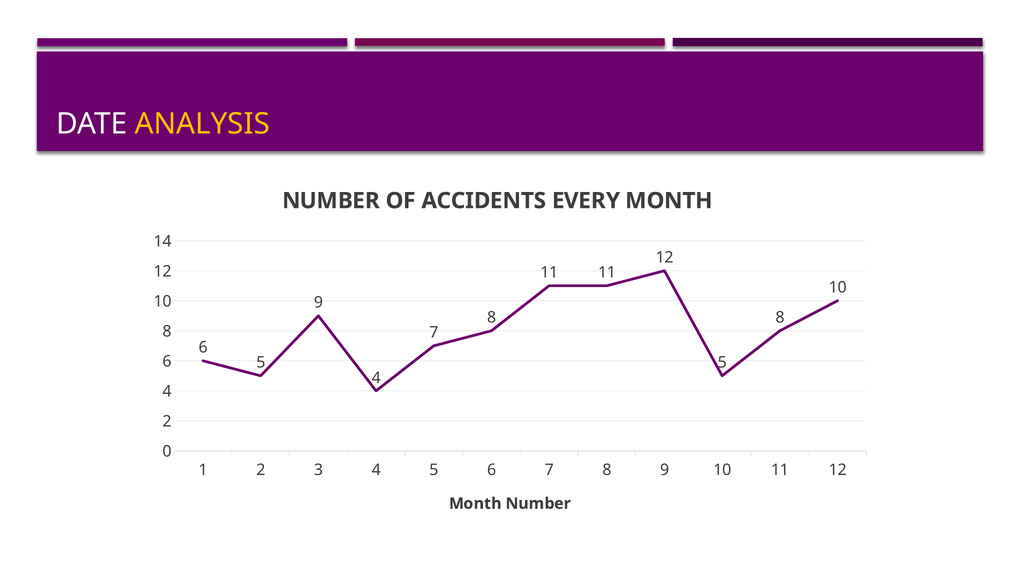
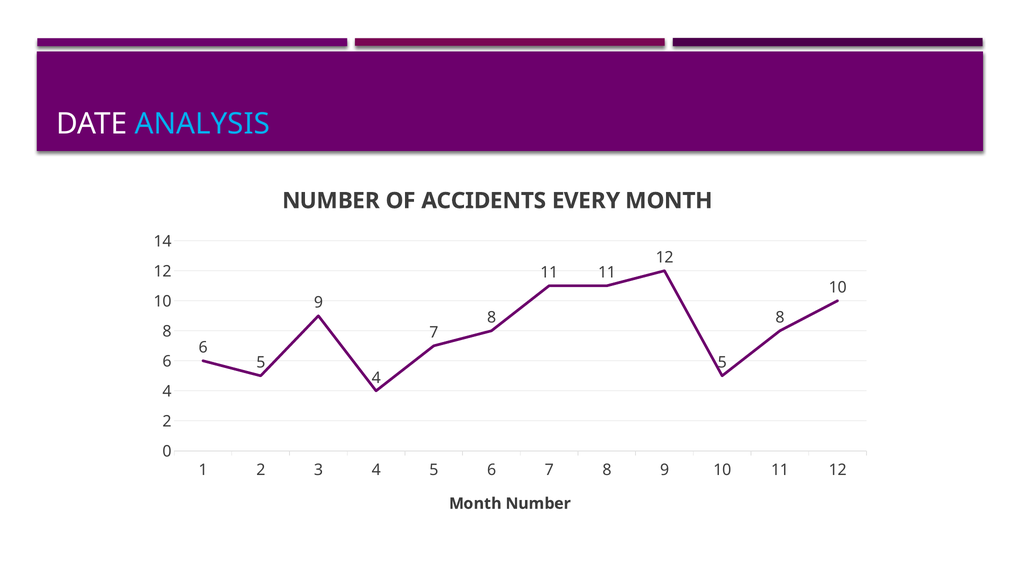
ANALYSIS colour: yellow -> light blue
